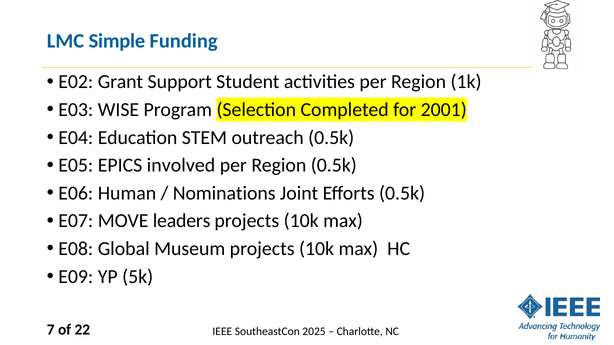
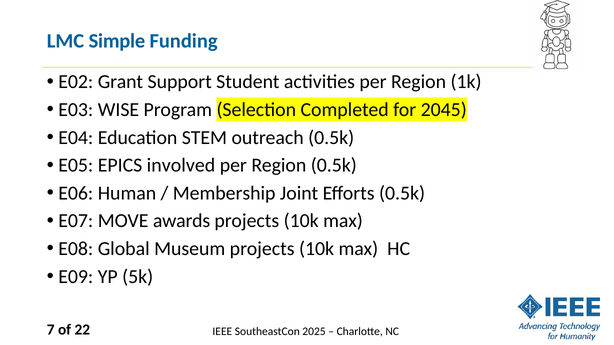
2001: 2001 -> 2045
Nominations: Nominations -> Membership
leaders: leaders -> awards
